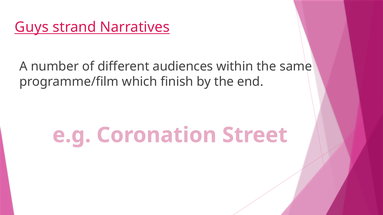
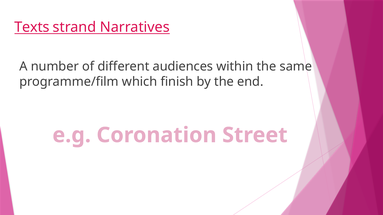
Guys: Guys -> Texts
